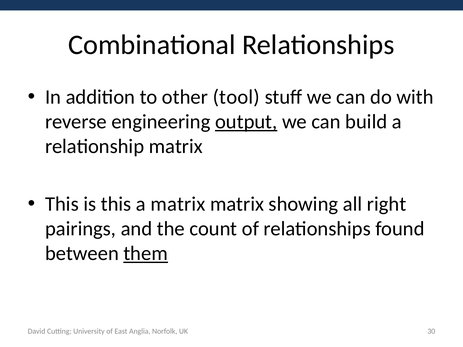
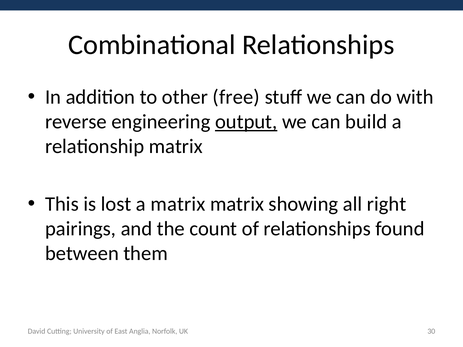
tool: tool -> free
is this: this -> lost
them underline: present -> none
